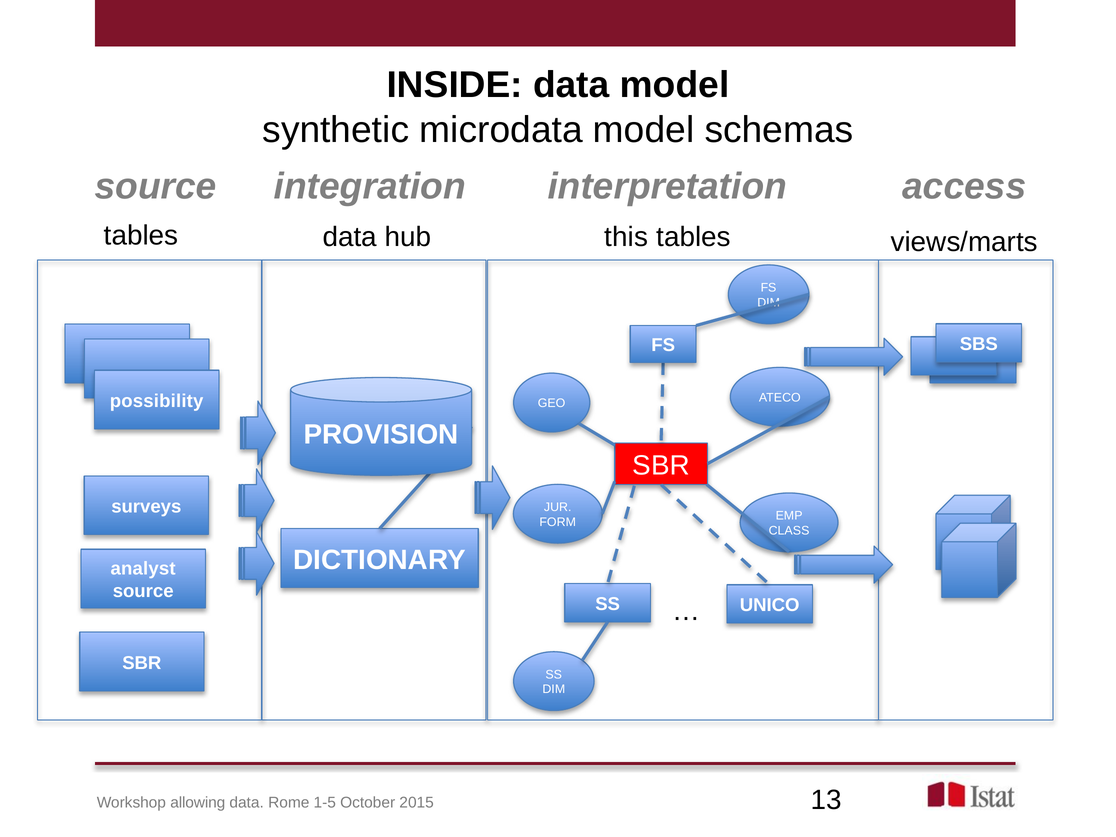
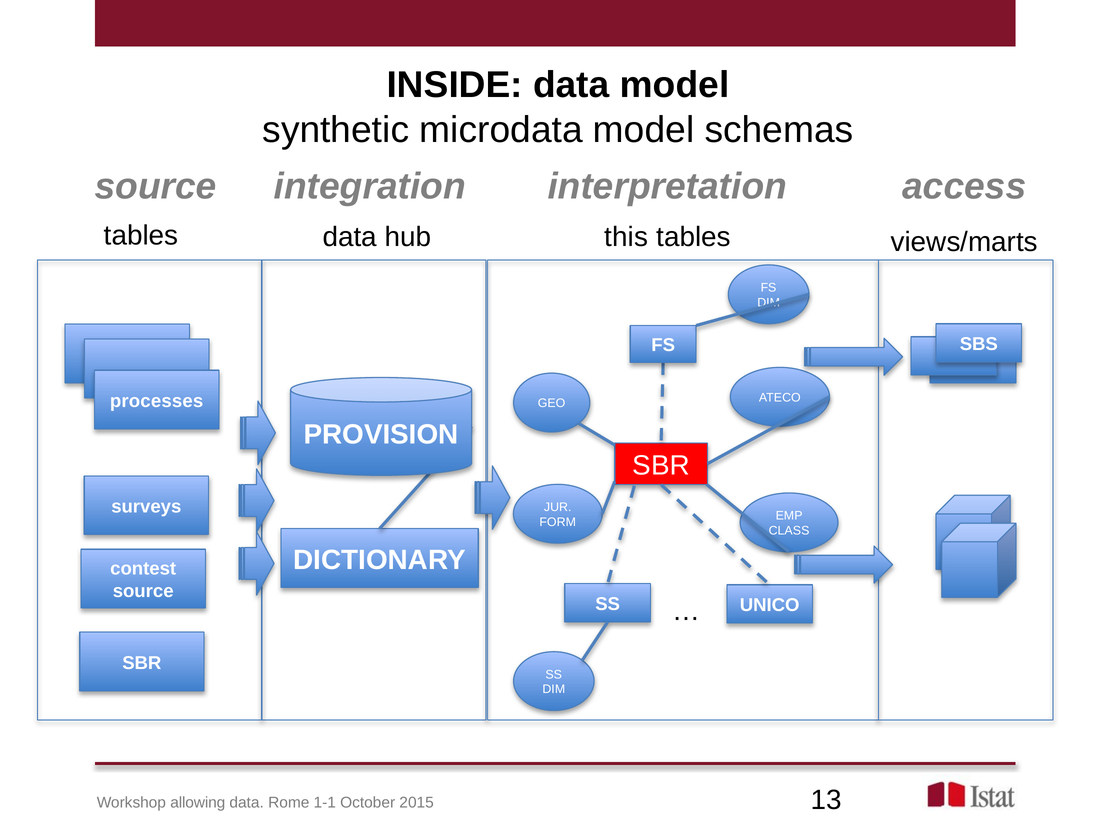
possibility: possibility -> processes
analyst: analyst -> contest
1-5: 1-5 -> 1-1
